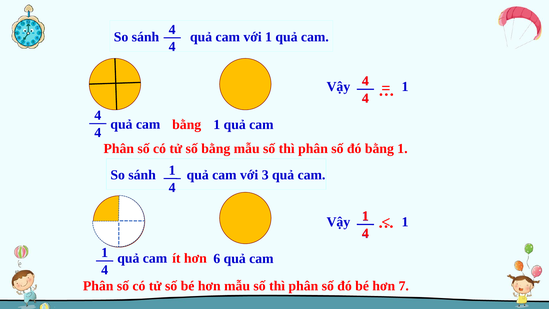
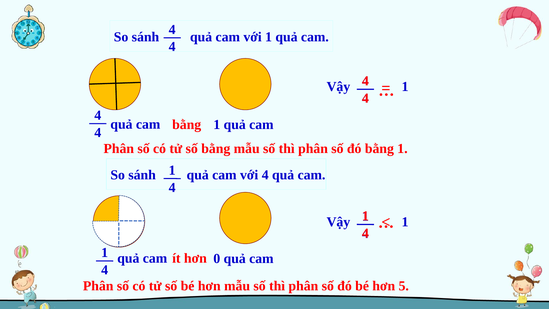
với 3: 3 -> 4
6: 6 -> 0
7: 7 -> 5
